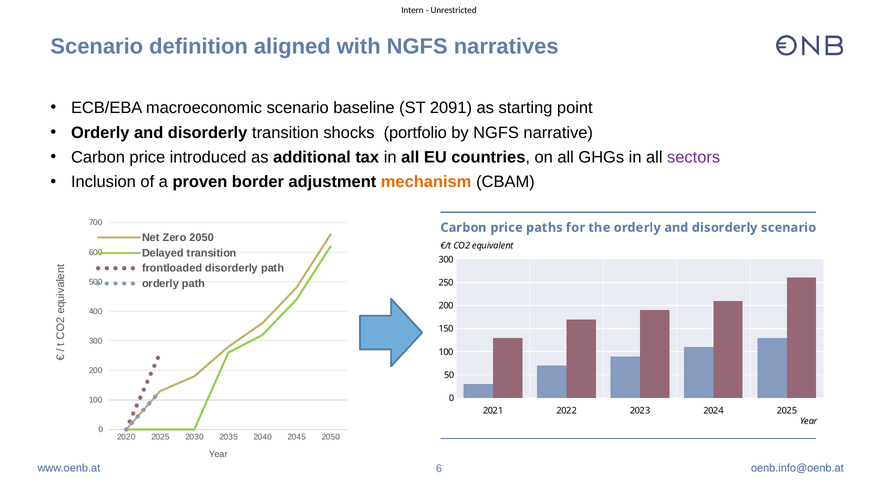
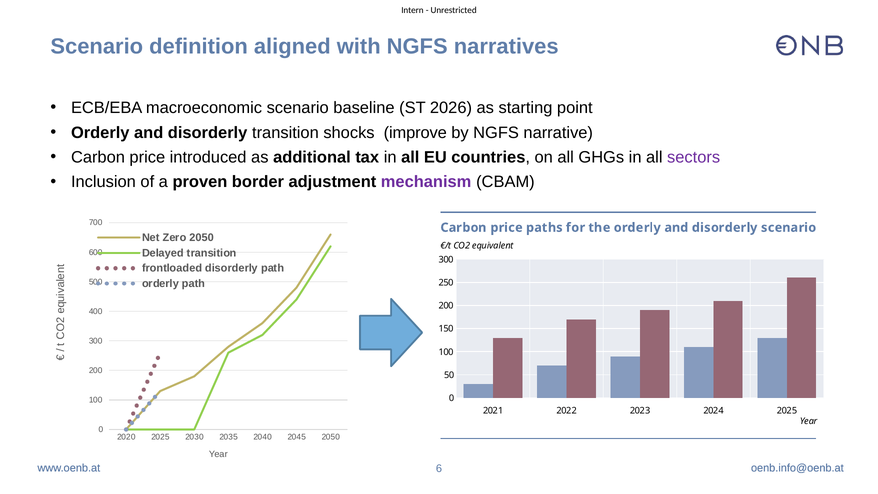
2091: 2091 -> 2026
portfolio: portfolio -> improve
mechanism colour: orange -> purple
